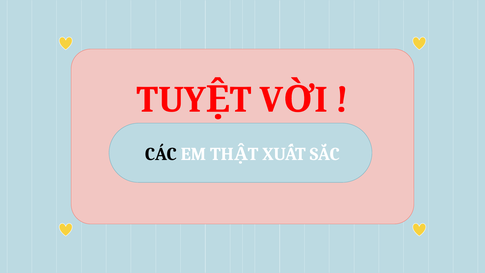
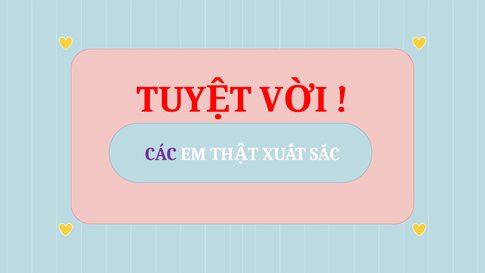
CÁC colour: black -> purple
